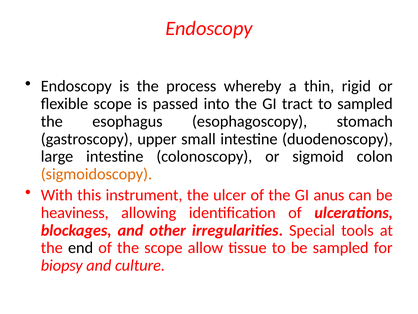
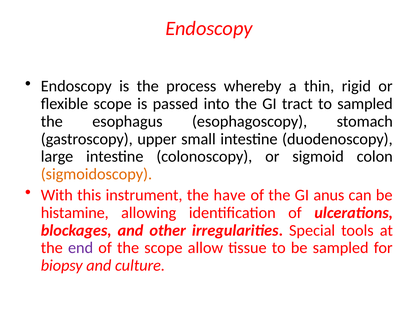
ulcer: ulcer -> have
heaviness: heaviness -> histamine
end colour: black -> purple
